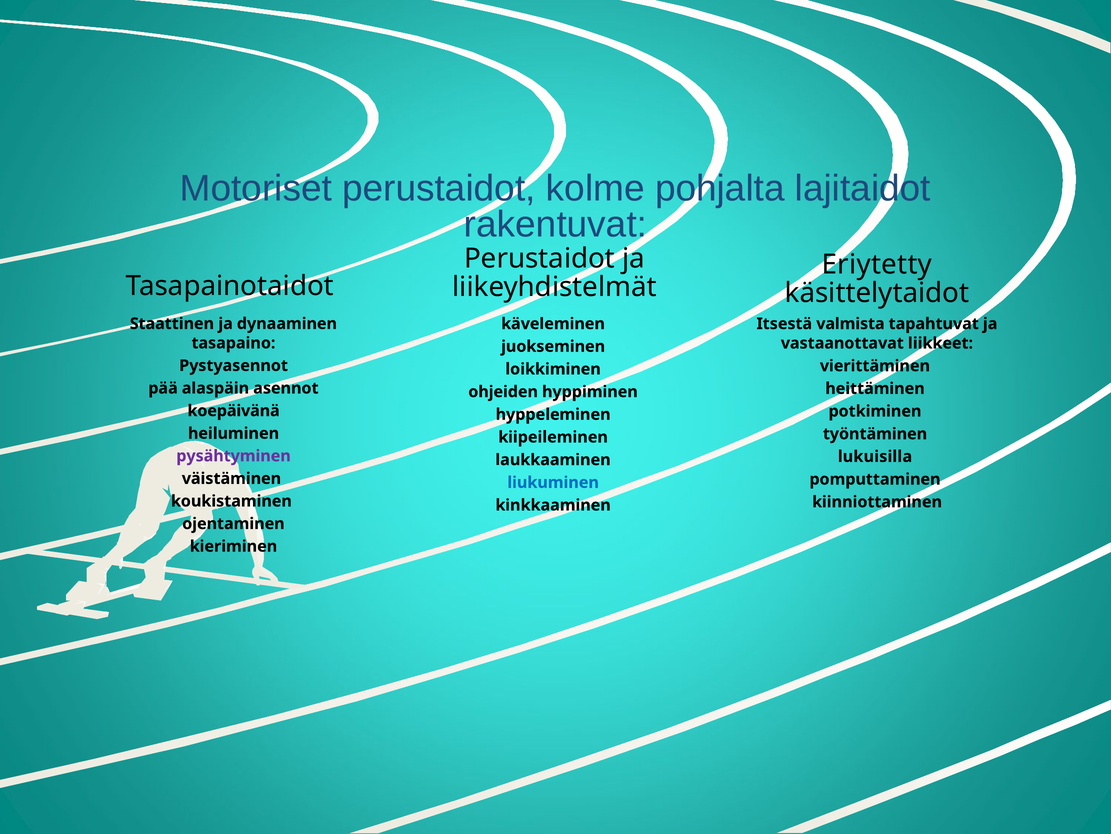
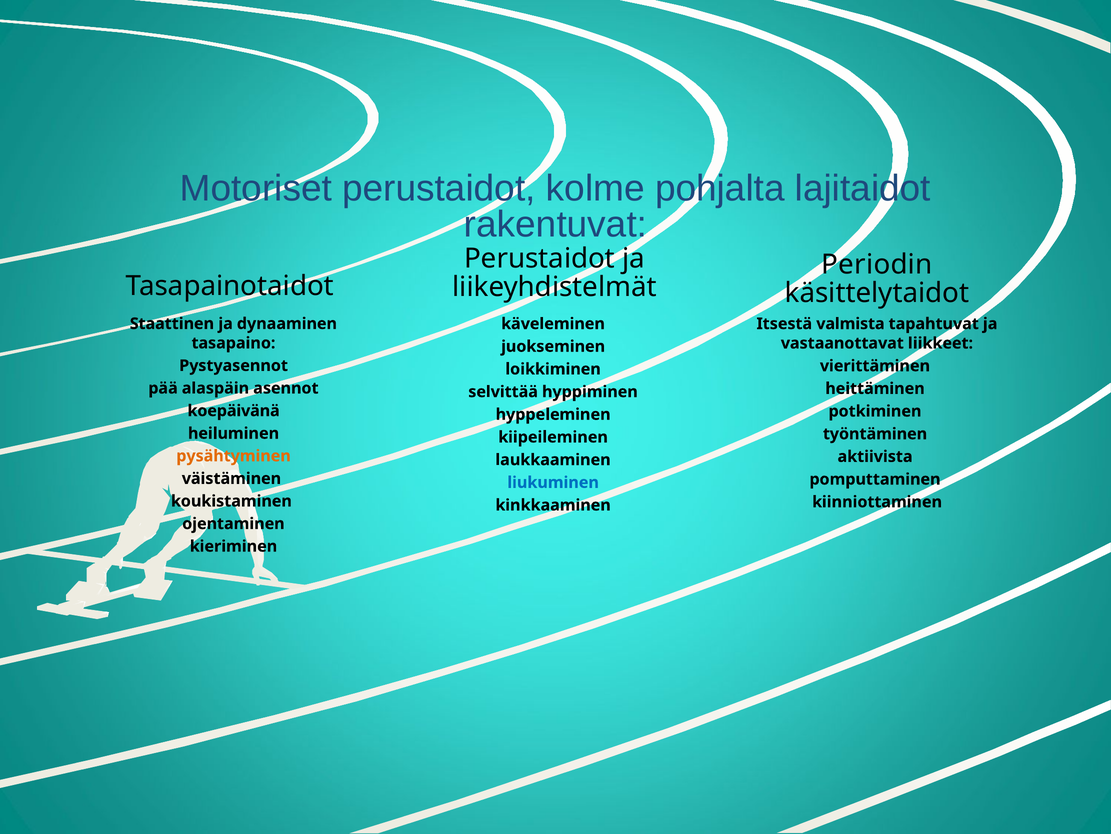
Eriytetty: Eriytetty -> Periodin
ohjeiden: ohjeiden -> selvittää
pysähtyminen colour: purple -> orange
lukuisilla: lukuisilla -> aktiivista
